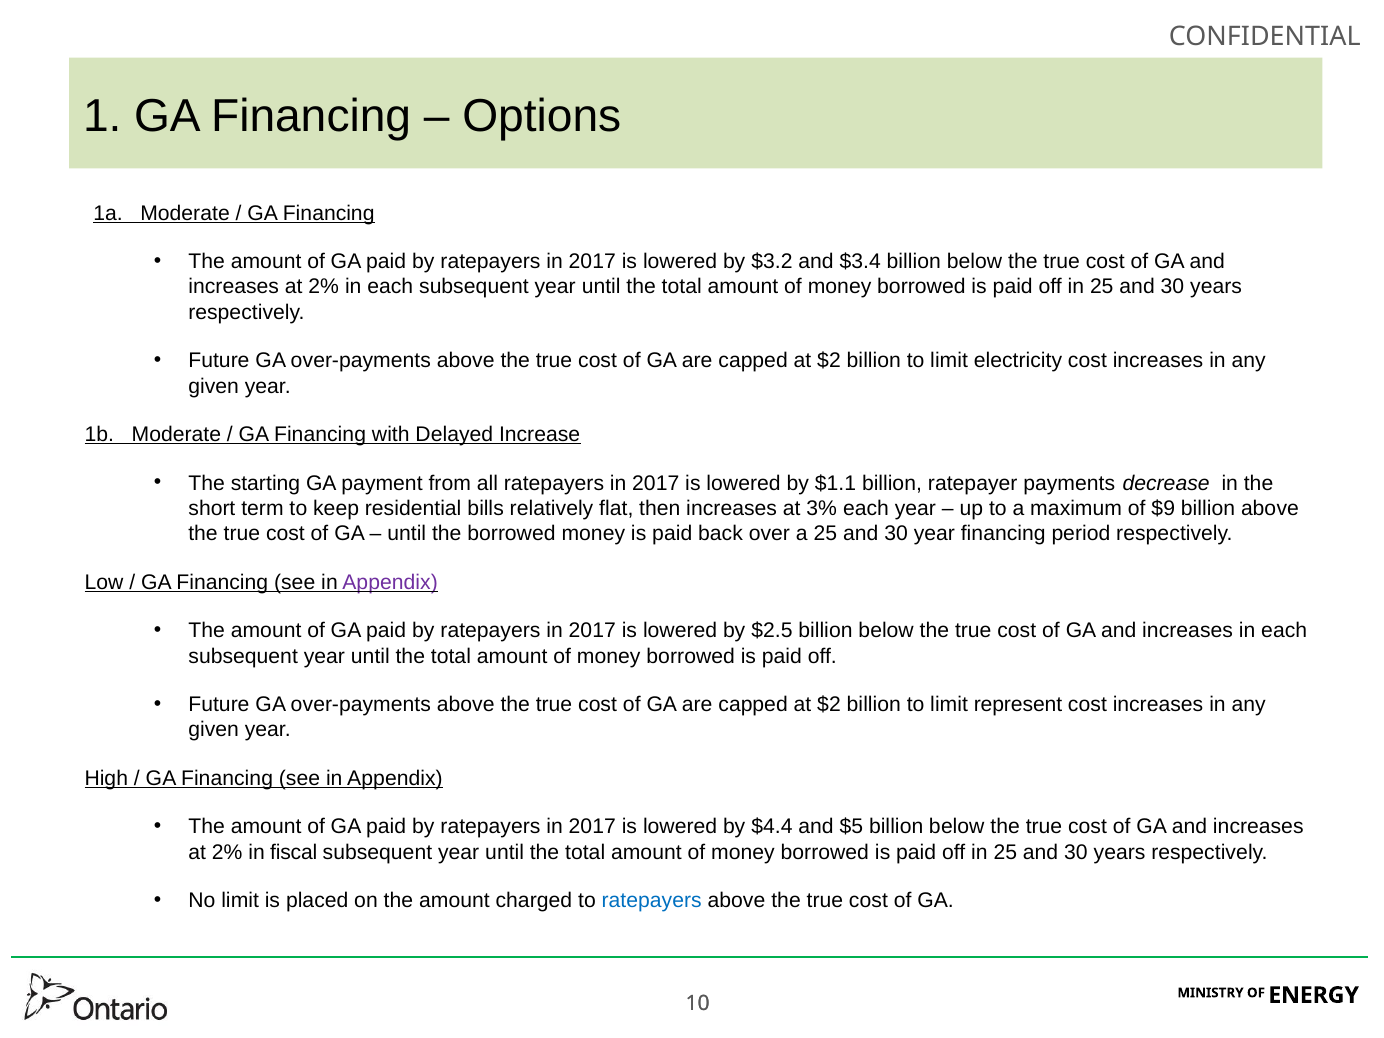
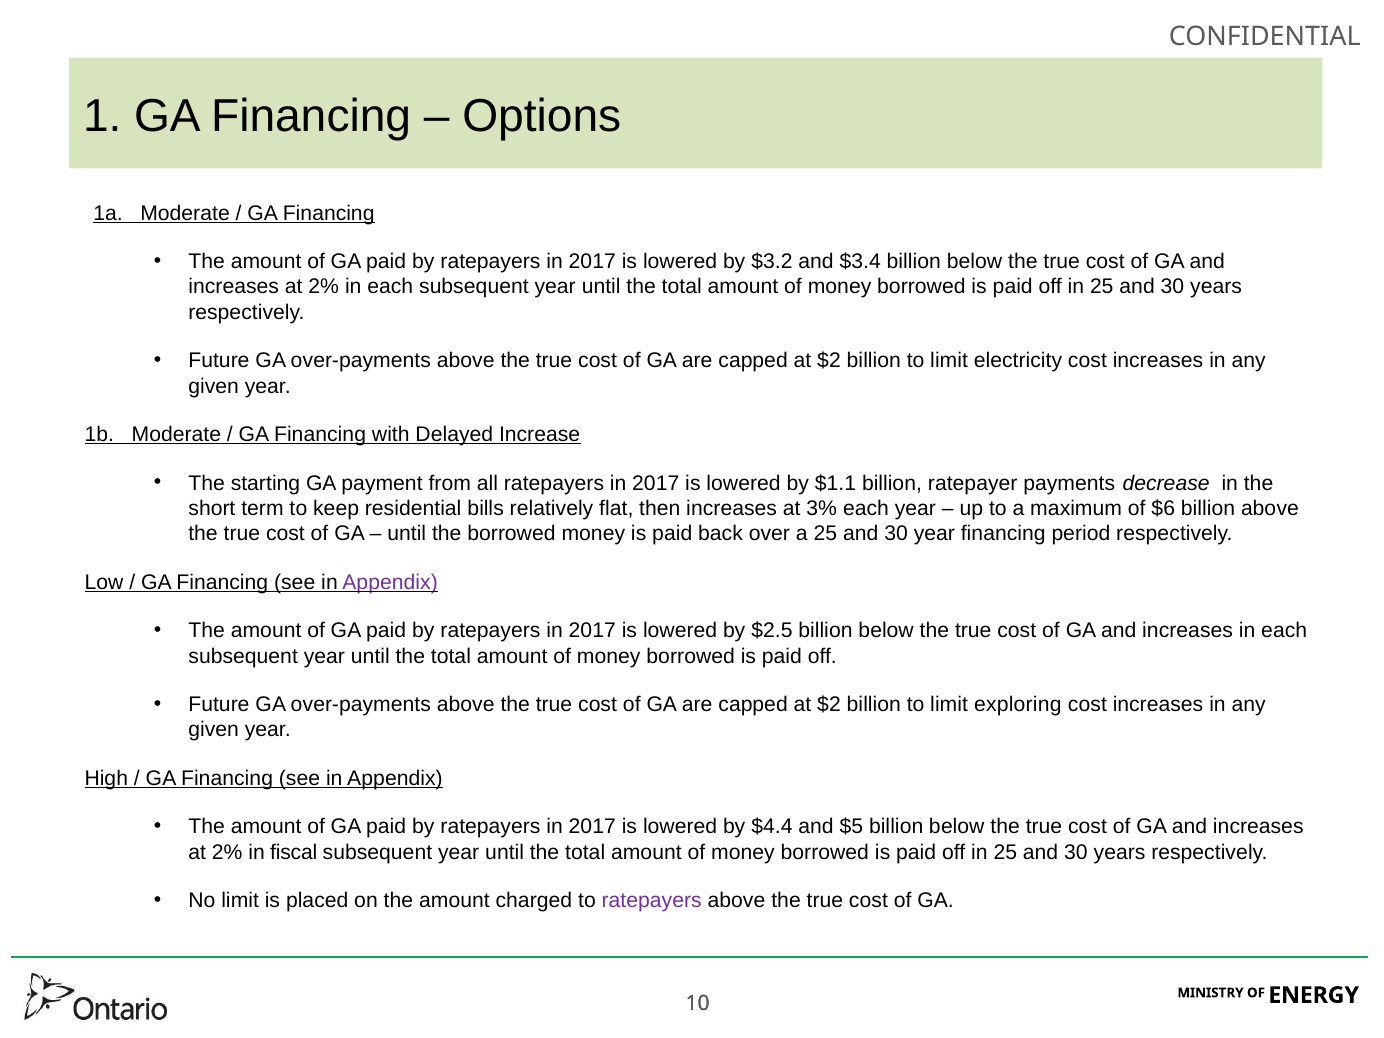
$9: $9 -> $6
represent: represent -> exploring
ratepayers at (652, 901) colour: blue -> purple
